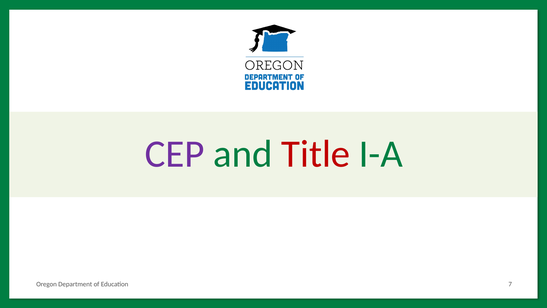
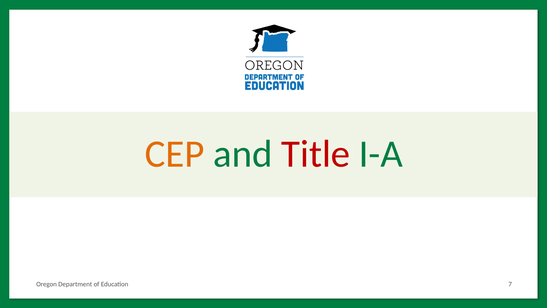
CEP colour: purple -> orange
